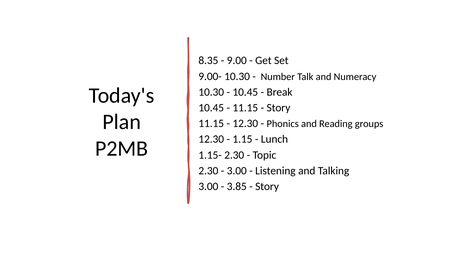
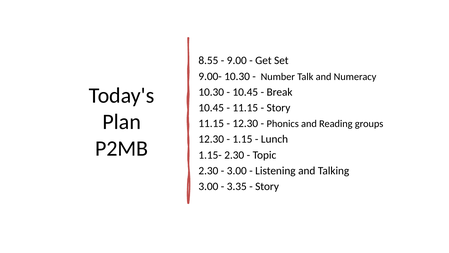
8.35: 8.35 -> 8.55
3.85: 3.85 -> 3.35
